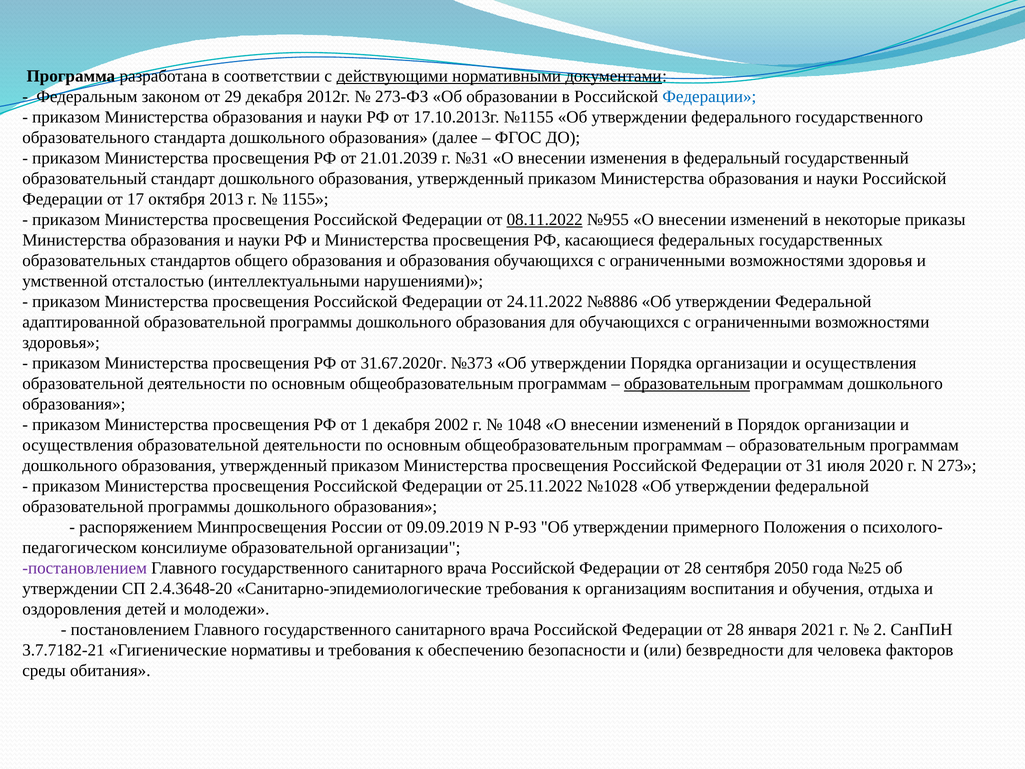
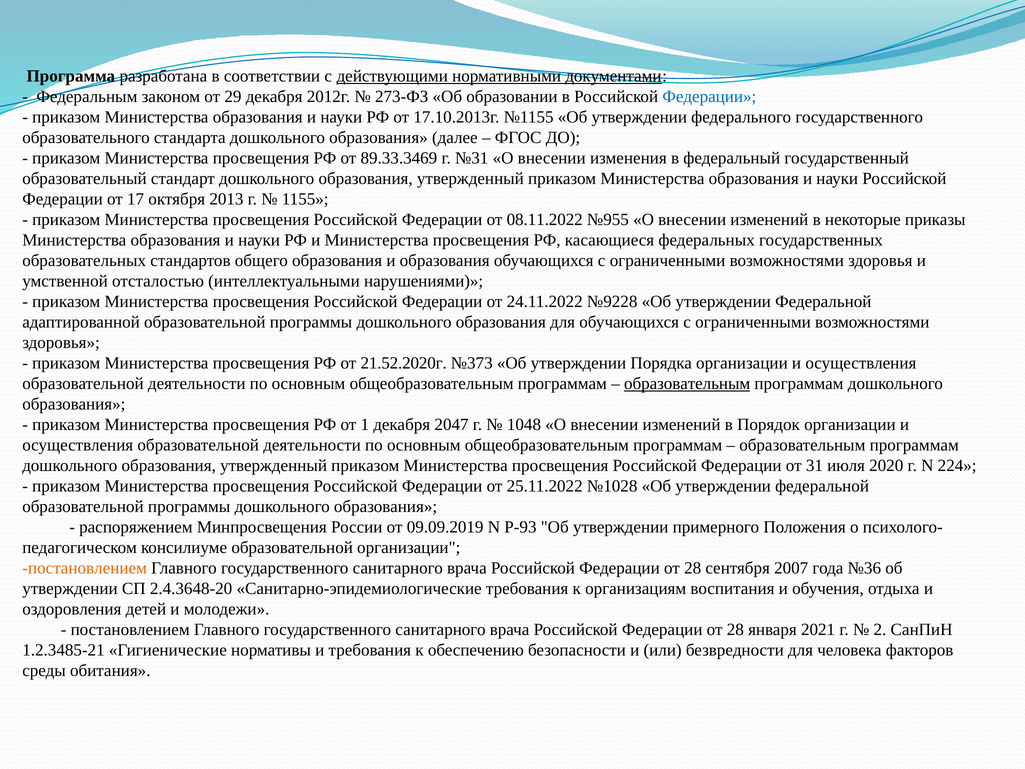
21.01.2039: 21.01.2039 -> 89.33.3469
08.11.2022 underline: present -> none
№8886: №8886 -> №9228
31.67.2020г: 31.67.2020г -> 21.52.2020г
2002: 2002 -> 2047
273: 273 -> 224
постановлением at (85, 568) colour: purple -> orange
2050: 2050 -> 2007
№25: №25 -> №36
3.7.7182-21: 3.7.7182-21 -> 1.2.3485-21
